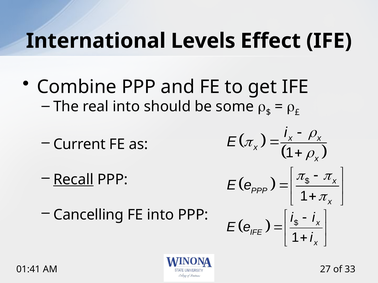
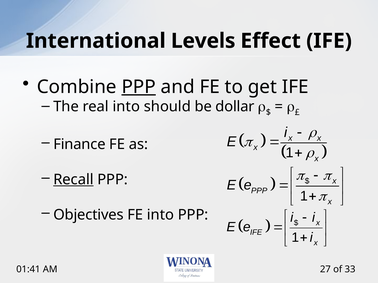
PPP at (139, 87) underline: none -> present
some: some -> dollar
Current: Current -> Finance
Cancelling: Cancelling -> Objectives
